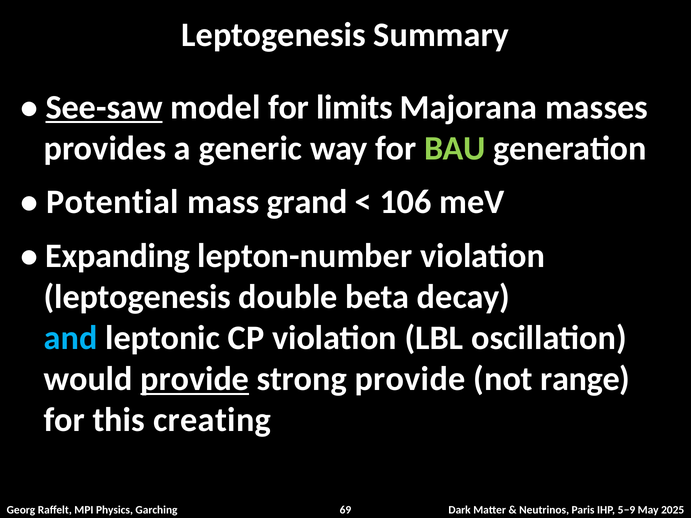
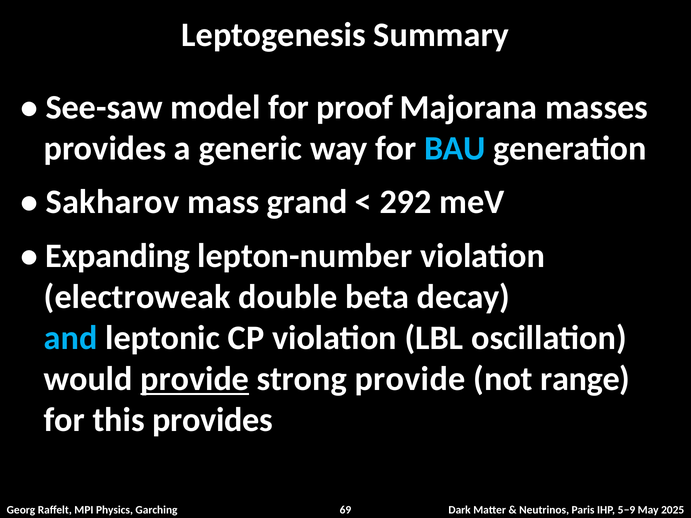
See-saw underline: present -> none
limits: limits -> proof
BAU colour: light green -> light blue
Potential: Potential -> Sakharov
106: 106 -> 292
leptogenesis at (137, 297): leptogenesis -> electroweak
this creating: creating -> provides
